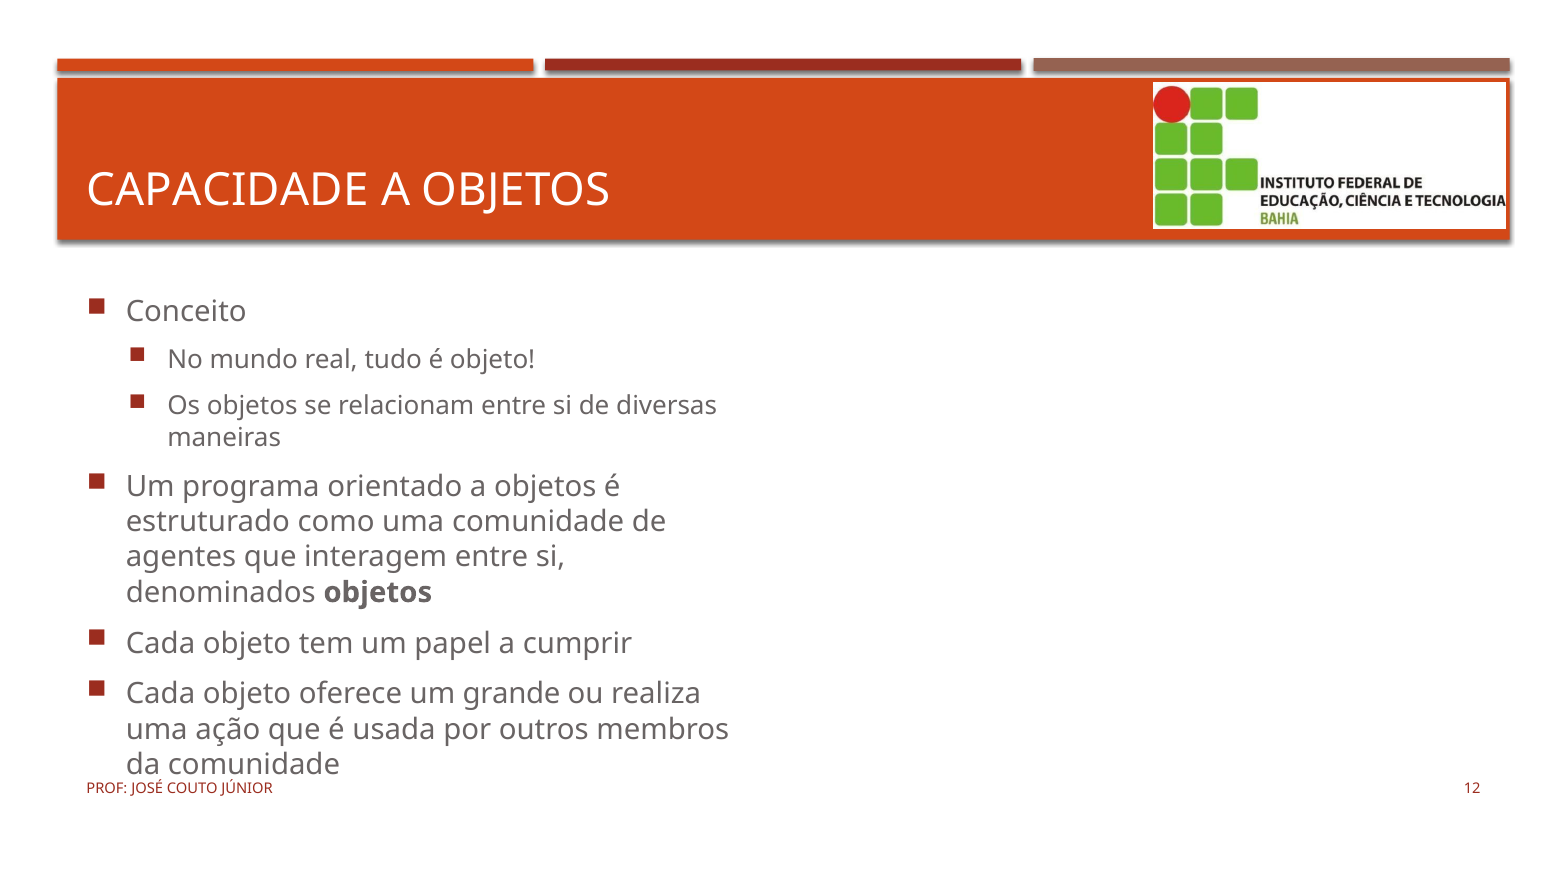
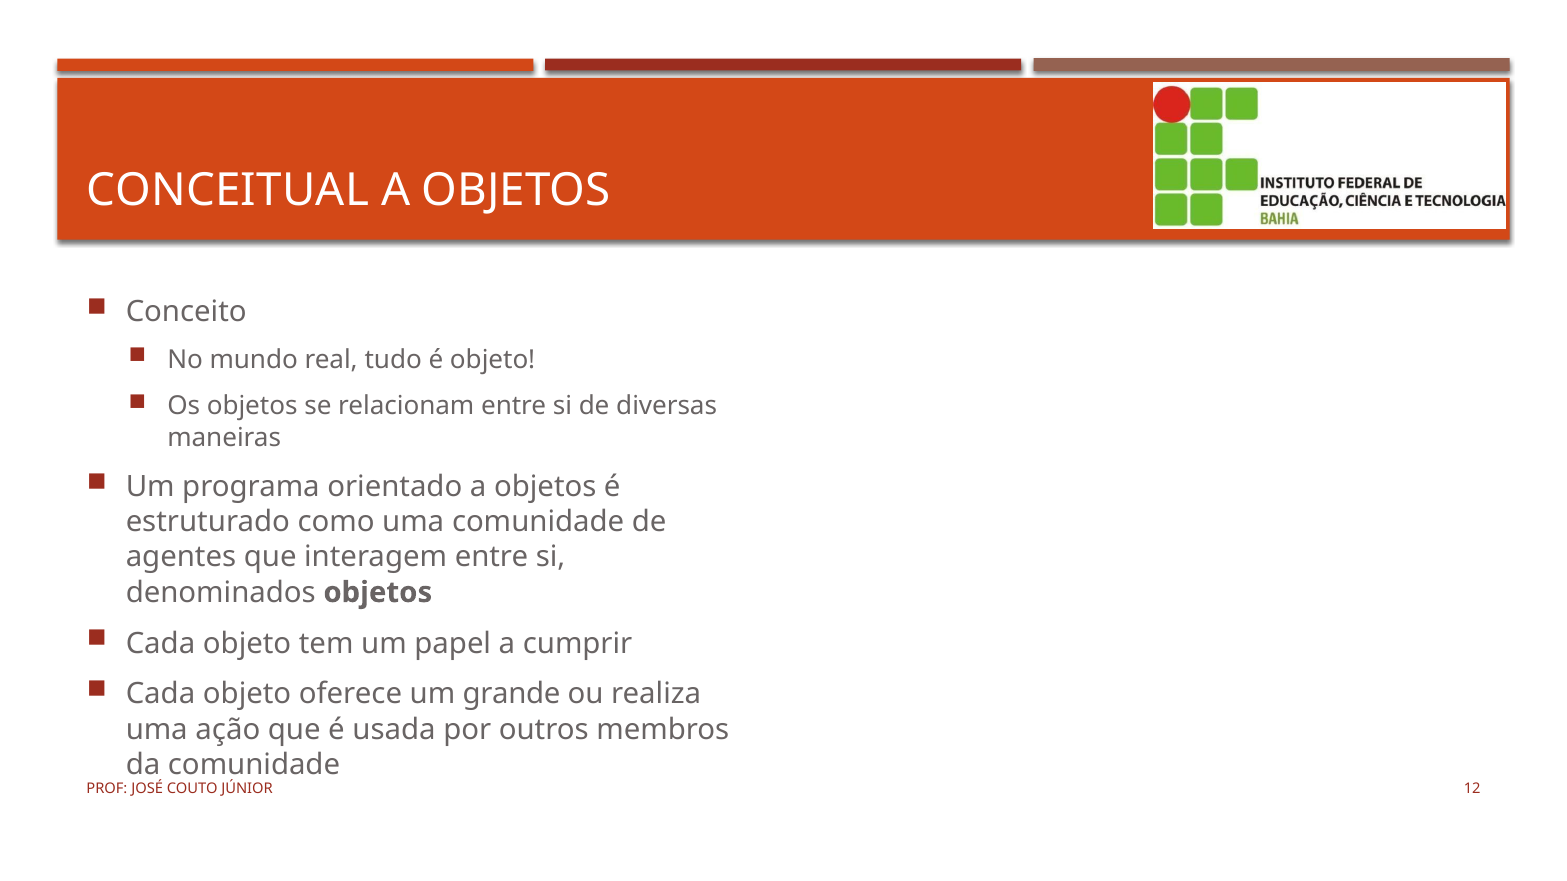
CAPACIDADE: CAPACIDADE -> CONCEITUAL
